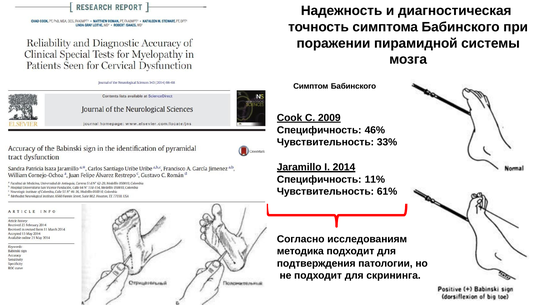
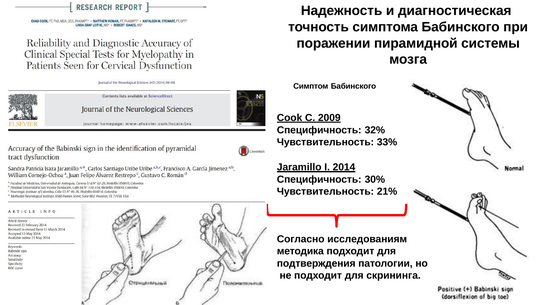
46%: 46% -> 32%
11%: 11% -> 30%
61%: 61% -> 21%
